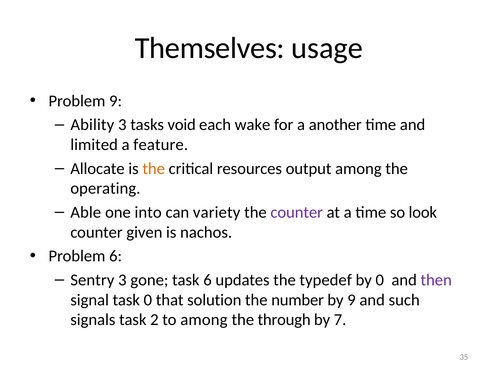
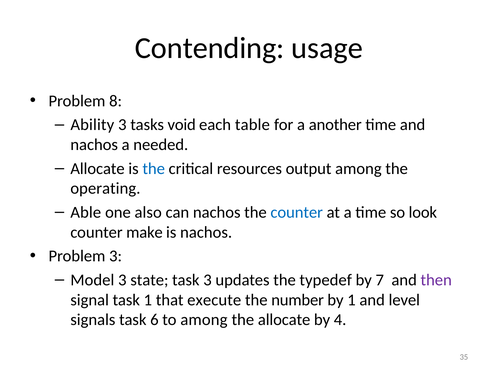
Themselves: Themselves -> Contending
Problem 9: 9 -> 8
wake: wake -> table
limited at (94, 144): limited -> nachos
feature: feature -> needed
the at (154, 168) colour: orange -> blue
into: into -> also
can variety: variety -> nachos
counter at (297, 212) colour: purple -> blue
given: given -> make
Problem 6: 6 -> 3
Sentry: Sentry -> Model
gone: gone -> state
task 6: 6 -> 3
by 0: 0 -> 7
task 0: 0 -> 1
solution: solution -> execute
by 9: 9 -> 1
such: such -> level
2: 2 -> 6
the through: through -> allocate
7: 7 -> 4
